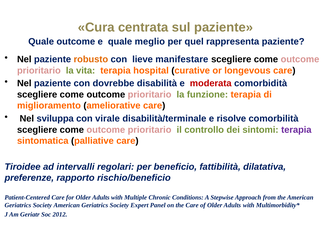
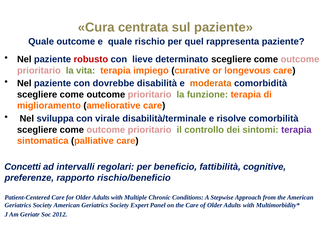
meglio: meglio -> rischio
robusto colour: orange -> red
manifestare: manifestare -> determinato
hospital: hospital -> impiego
moderata colour: red -> orange
Tiroidee: Tiroidee -> Concetti
dilatativa: dilatativa -> cognitive
